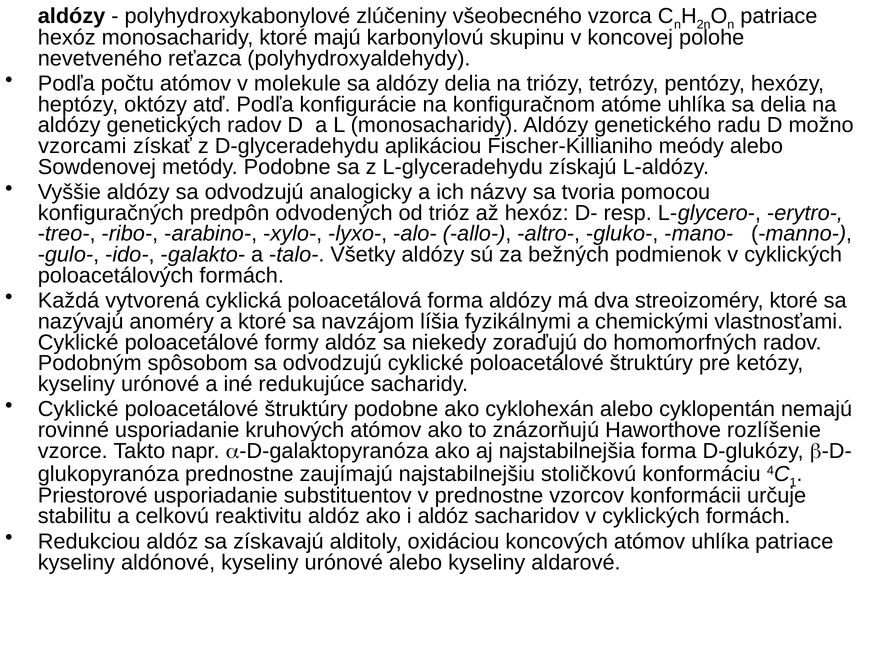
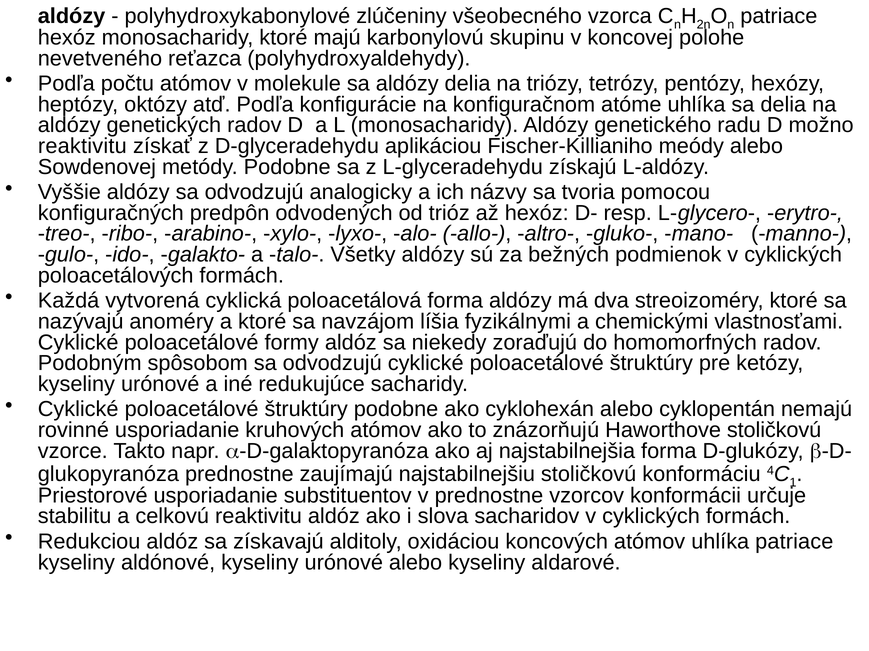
vzorcami at (82, 146): vzorcami -> reaktivitu
Haworthove rozlíšenie: rozlíšenie -> stoličkovú
i aldóz: aldóz -> slova
